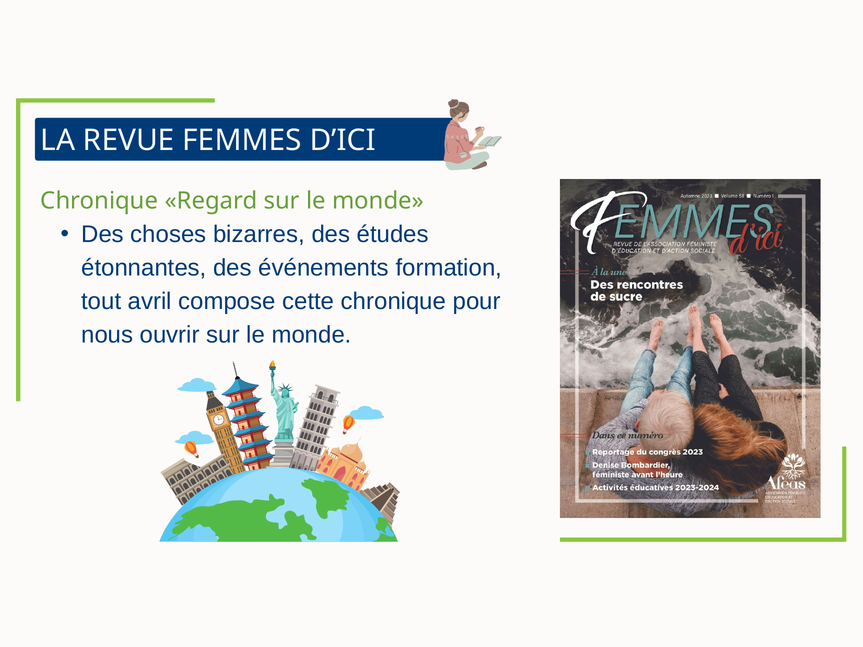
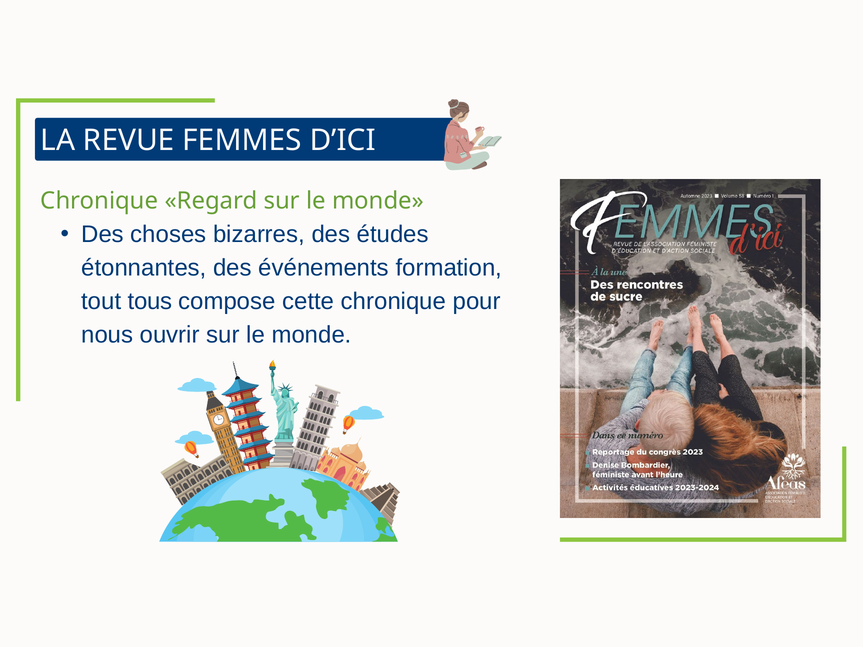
avril: avril -> tous
